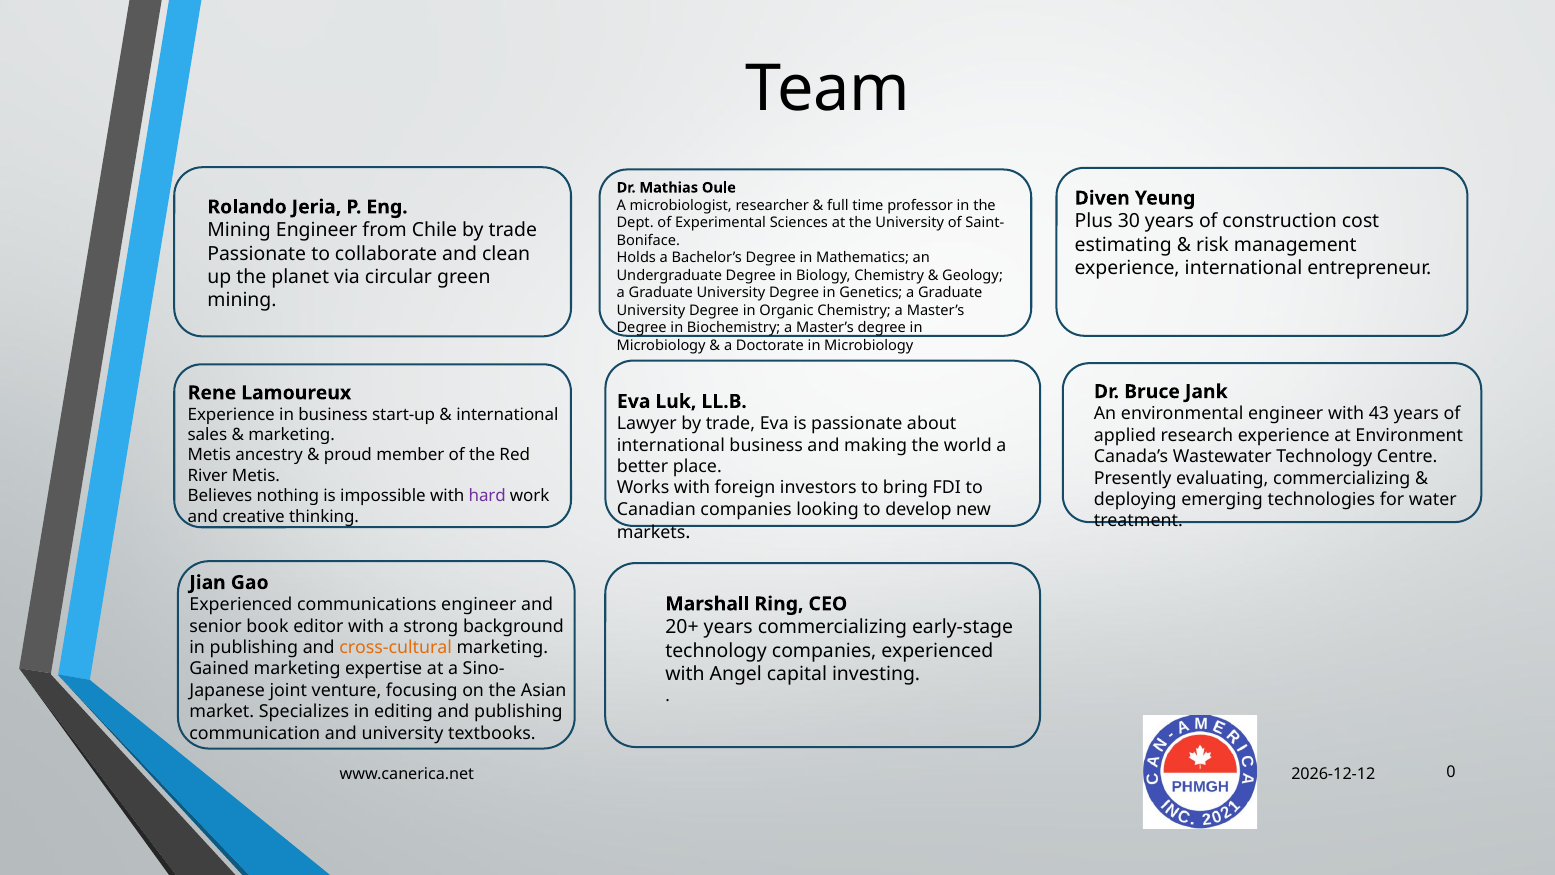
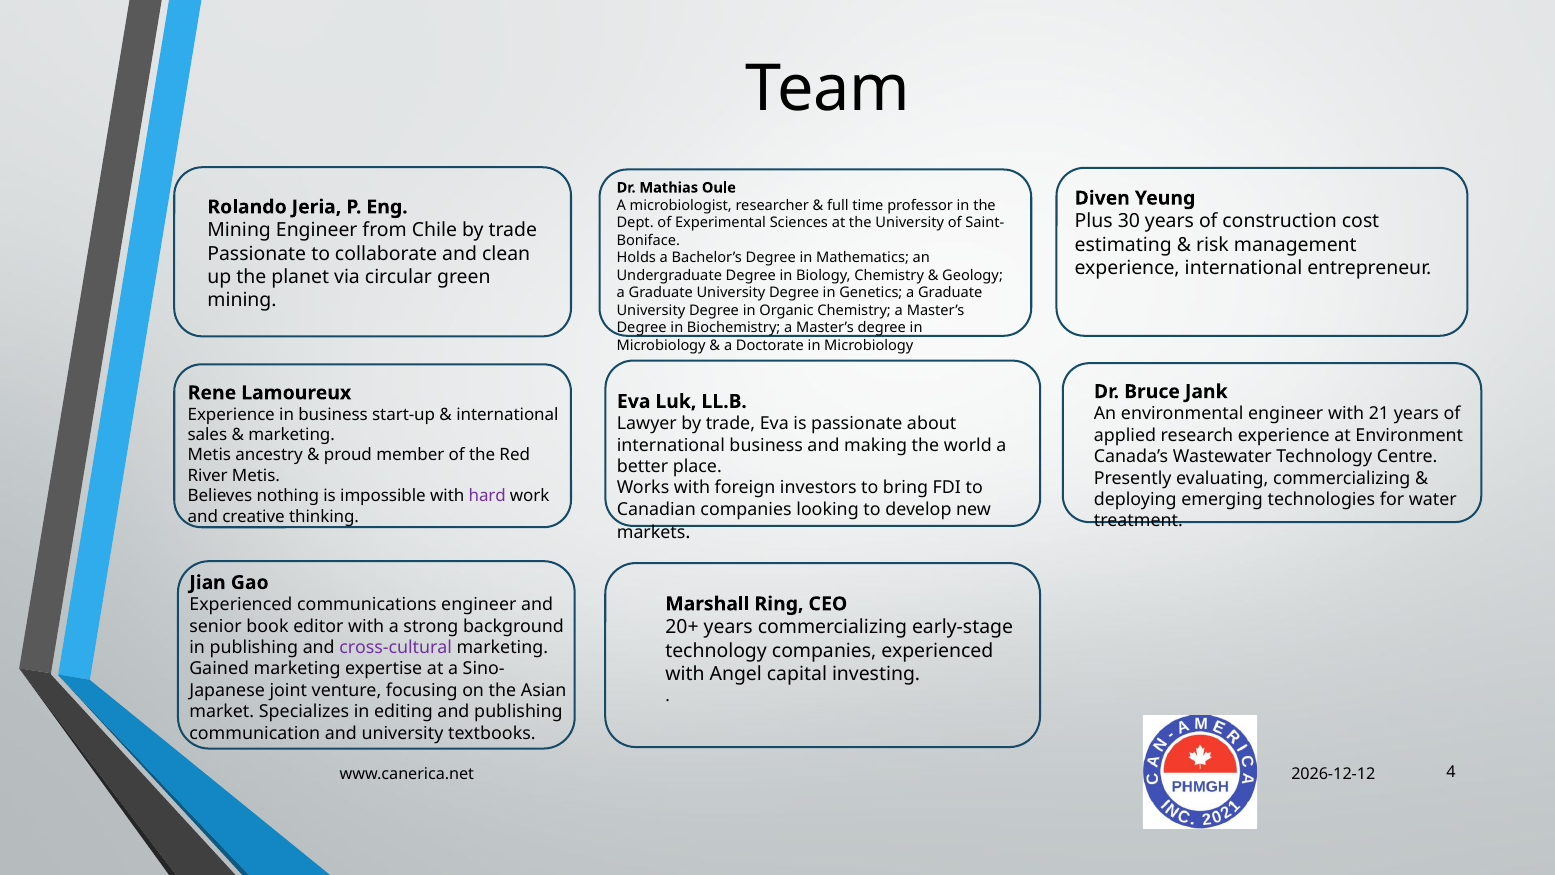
43: 43 -> 21
cross-cultural colour: orange -> purple
0: 0 -> 4
